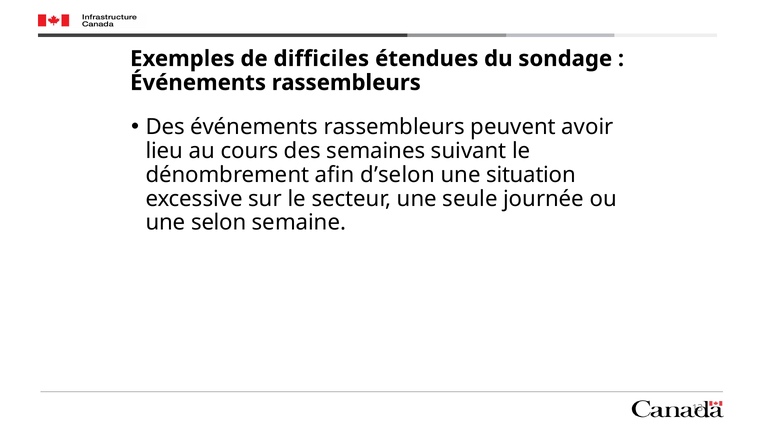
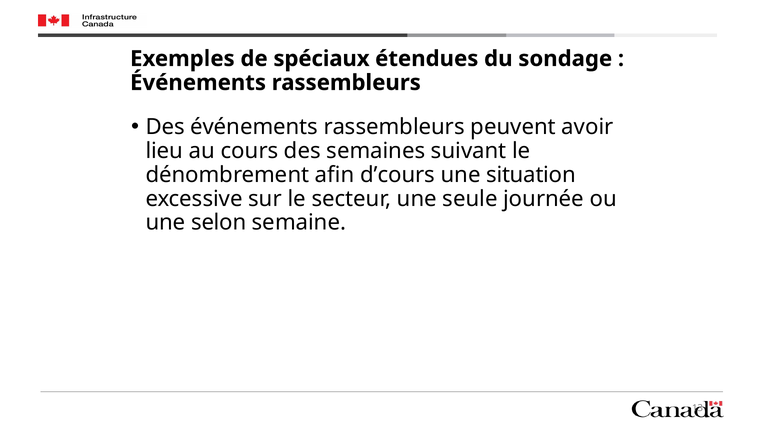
difficiles: difficiles -> spéciaux
d’selon: d’selon -> d’cours
